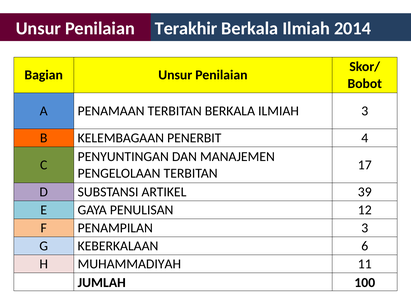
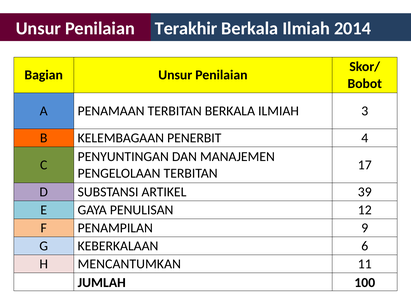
PENAMPILAN 3: 3 -> 9
MUHAMMADIYAH: MUHAMMADIYAH -> MENCANTUMKAN
